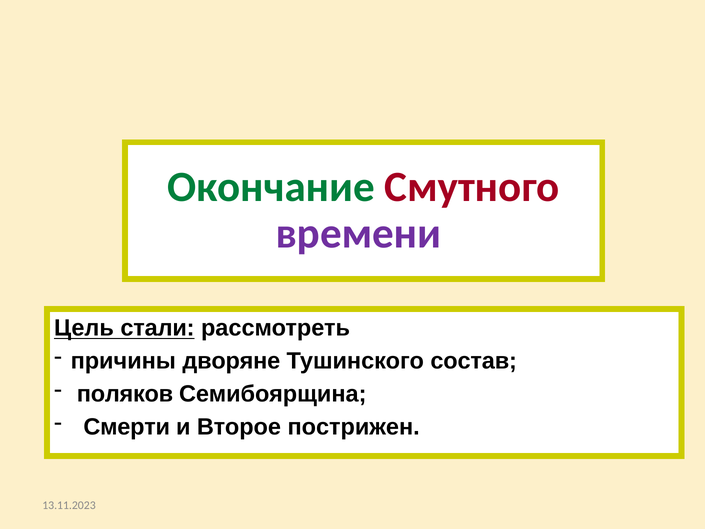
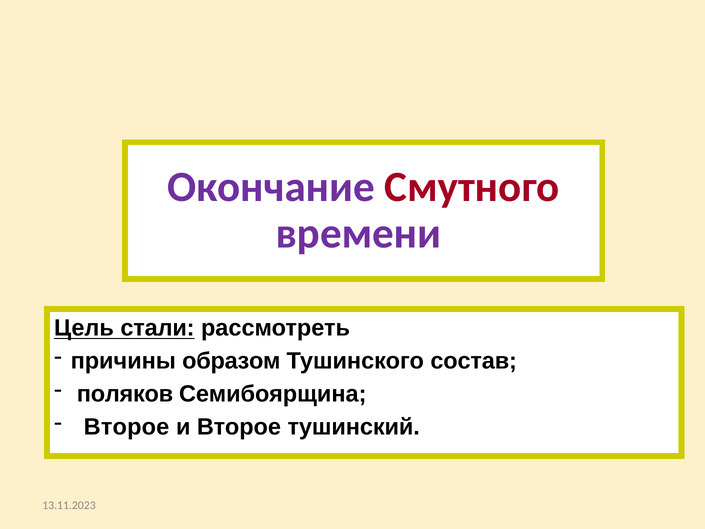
Окончание colour: green -> purple
дворяне: дворяне -> образом
Смерти at (127, 427): Смерти -> Второе
пострижен: пострижен -> тушинский
